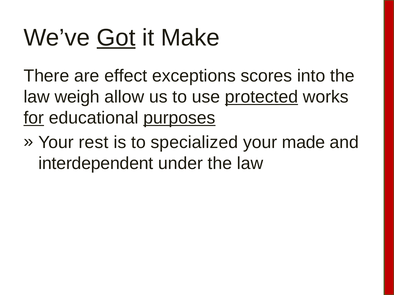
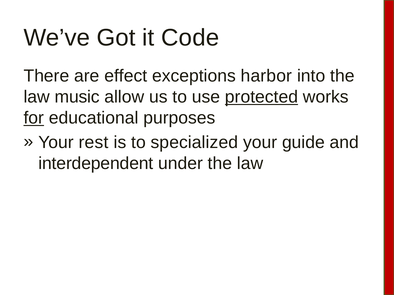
Got underline: present -> none
Make: Make -> Code
scores: scores -> harbor
weigh: weigh -> music
purposes underline: present -> none
made: made -> guide
